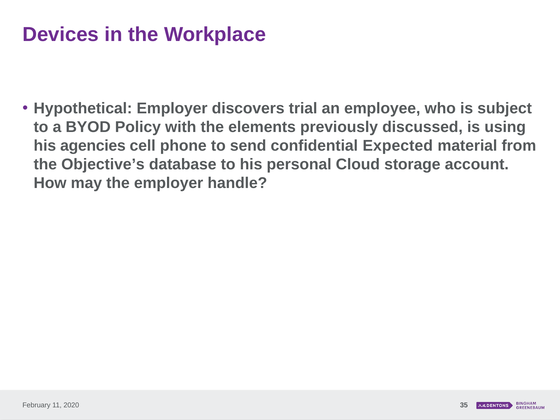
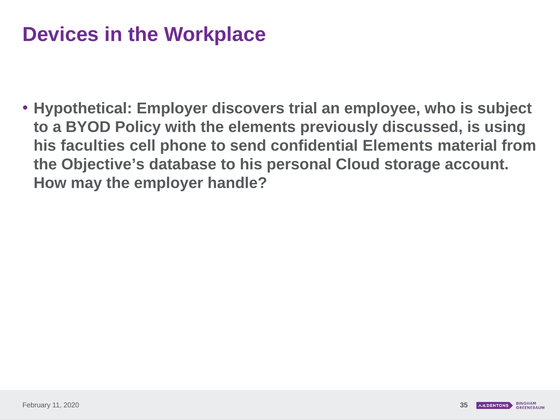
agencies: agencies -> faculties
confidential Expected: Expected -> Elements
